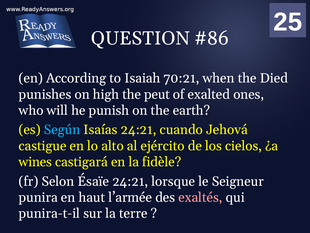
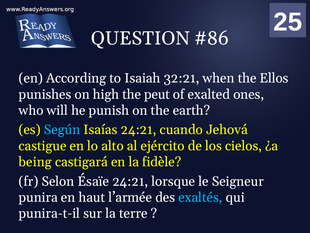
70:21: 70:21 -> 32:21
Died: Died -> Ellos
wines: wines -> being
exaltés colour: pink -> light blue
